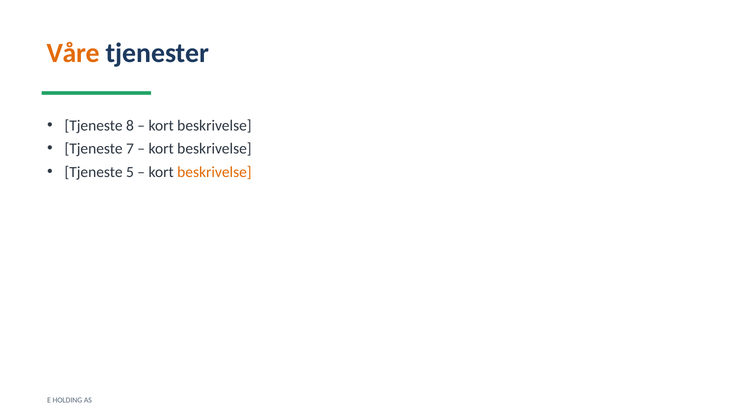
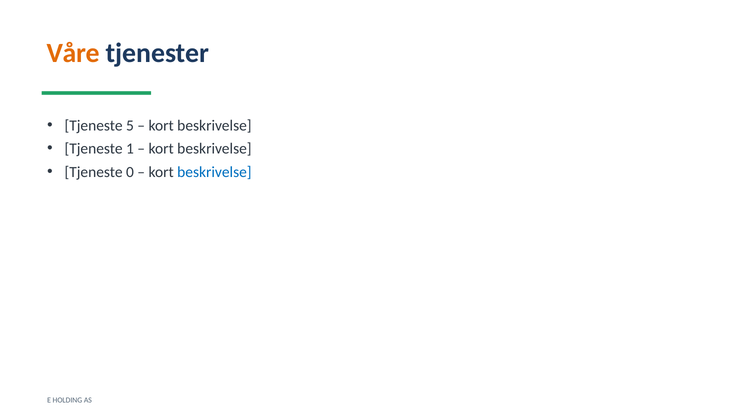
8: 8 -> 5
7: 7 -> 1
5: 5 -> 0
beskrivelse at (214, 172) colour: orange -> blue
